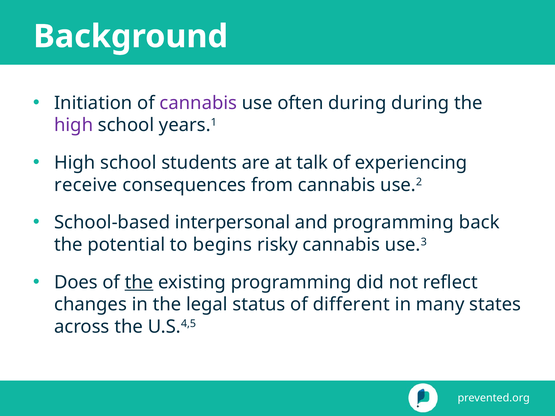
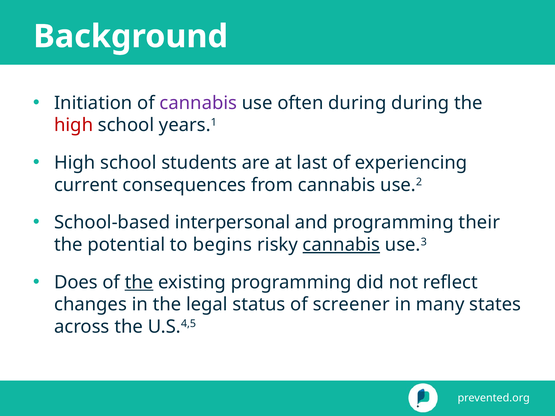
high at (74, 125) colour: purple -> red
talk: talk -> last
receive: receive -> current
back: back -> their
cannabis at (341, 245) underline: none -> present
different: different -> screener
